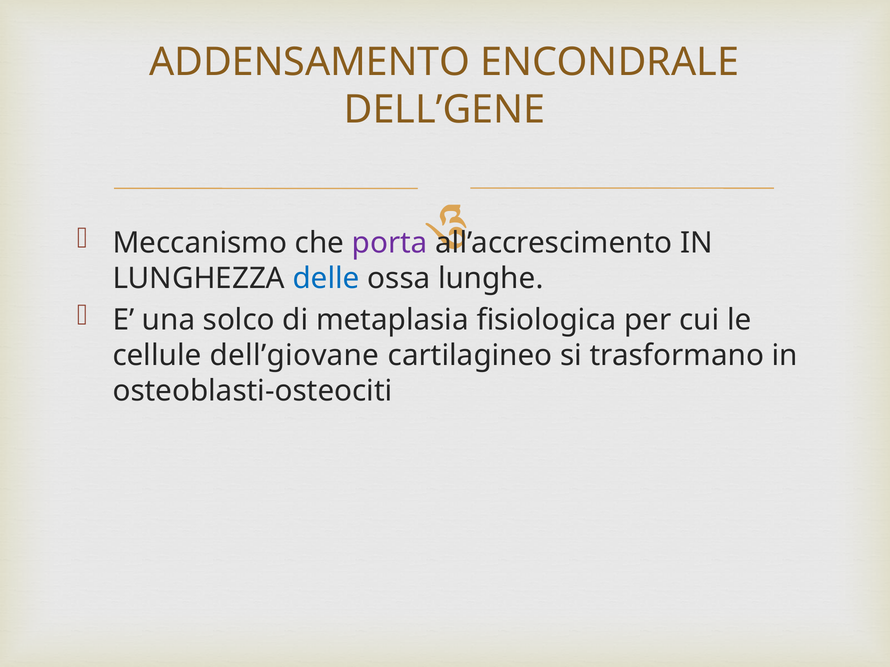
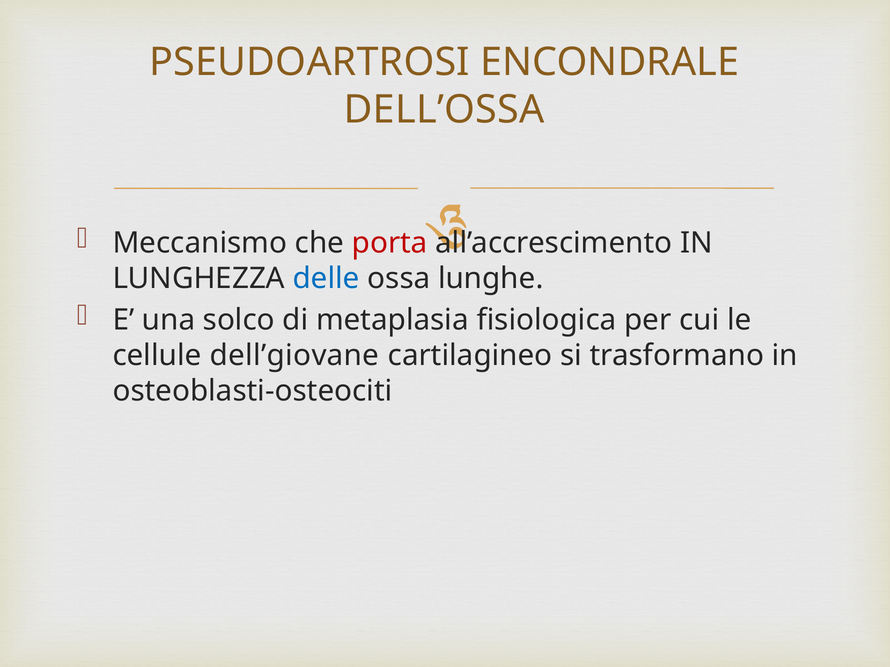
ADDENSAMENTO: ADDENSAMENTO -> PSEUDOARTROSI
DELL’GENE: DELL’GENE -> DELL’OSSA
porta colour: purple -> red
